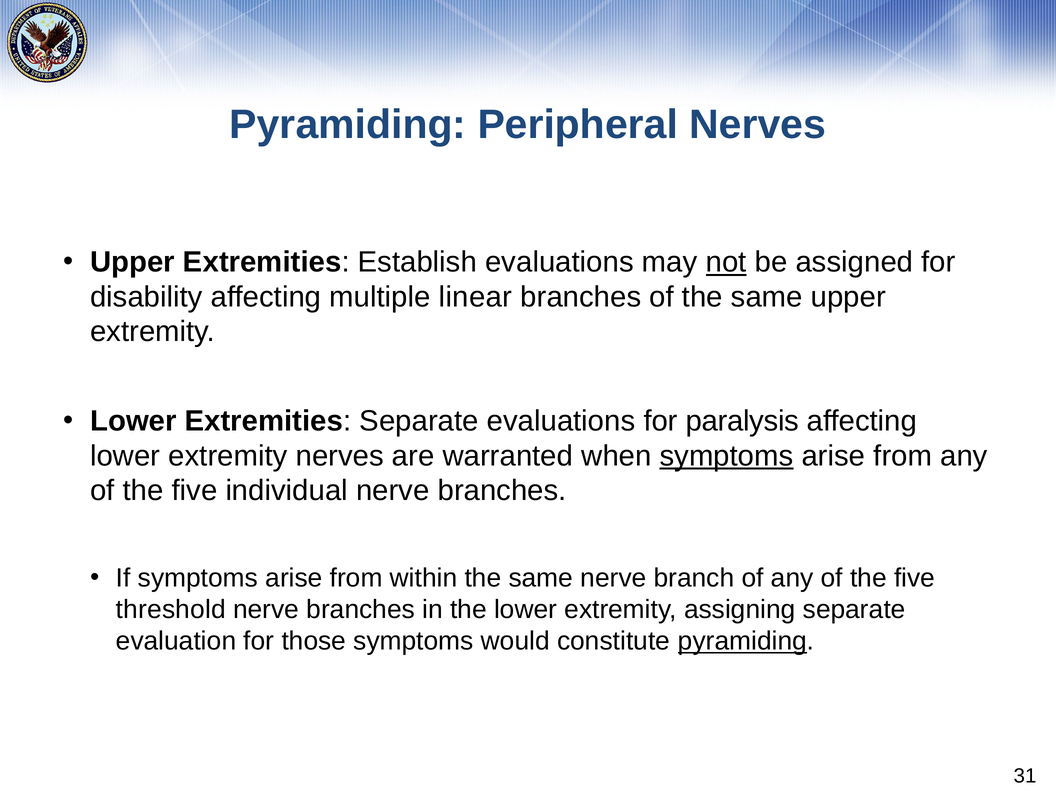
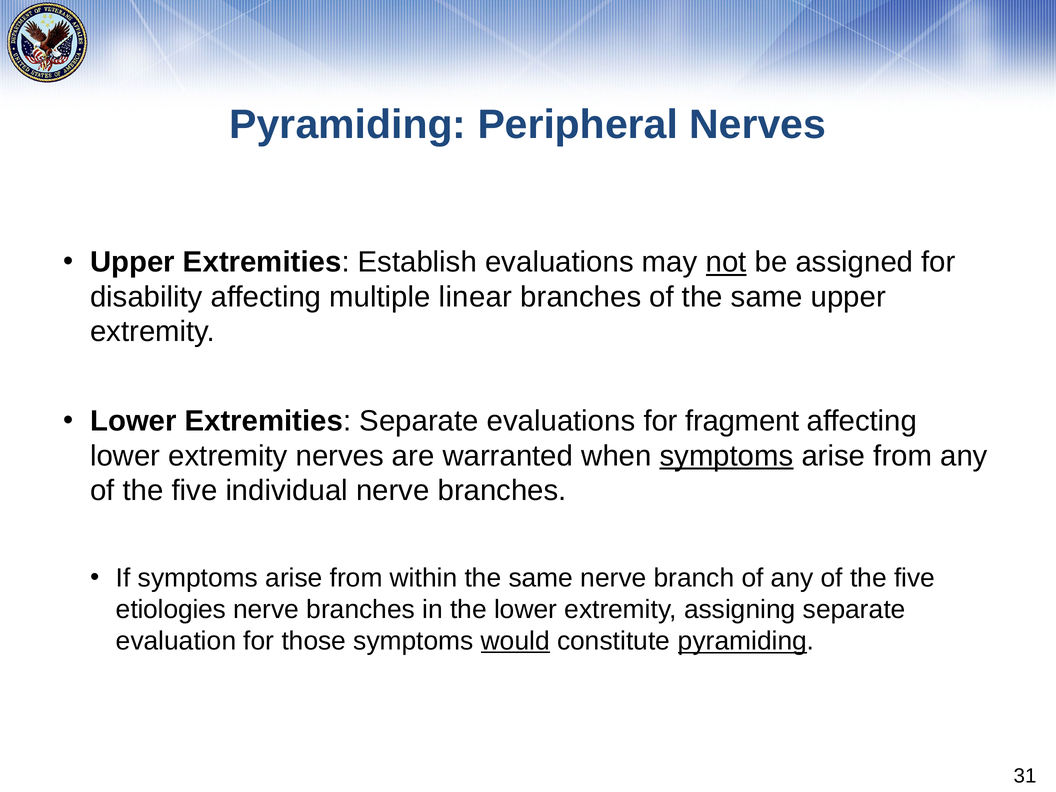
paralysis: paralysis -> fragment
threshold: threshold -> etiologies
would underline: none -> present
